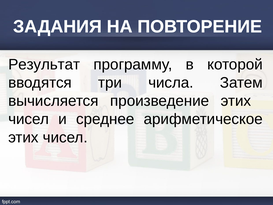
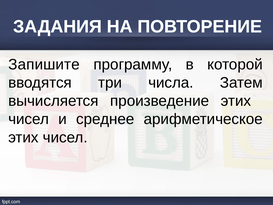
Результат: Результат -> Запишите
